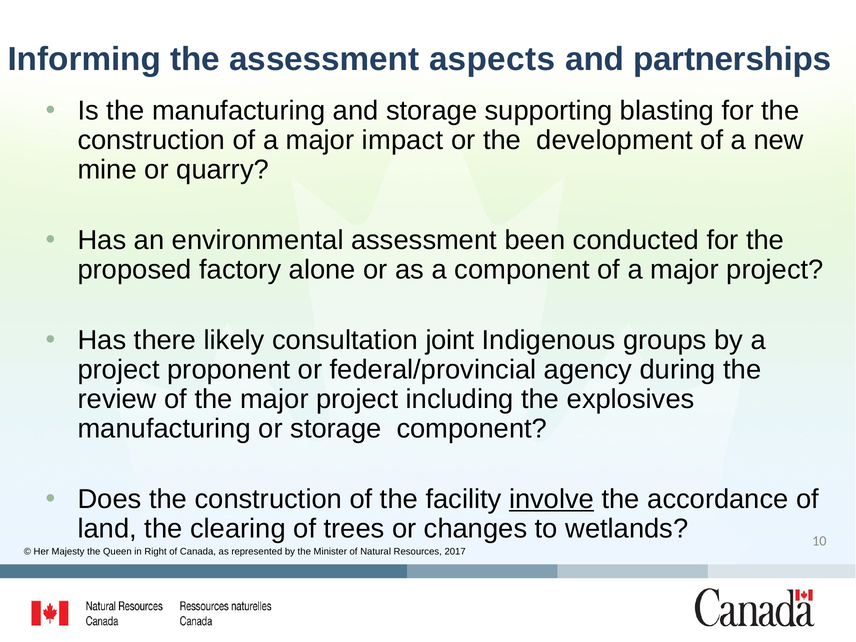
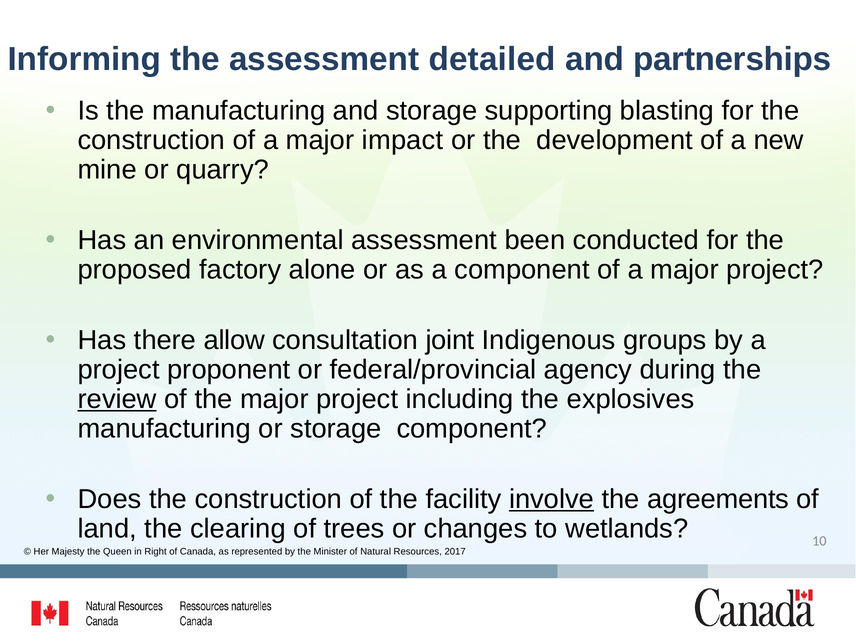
aspects: aspects -> detailed
likely: likely -> allow
review underline: none -> present
accordance: accordance -> agreements
